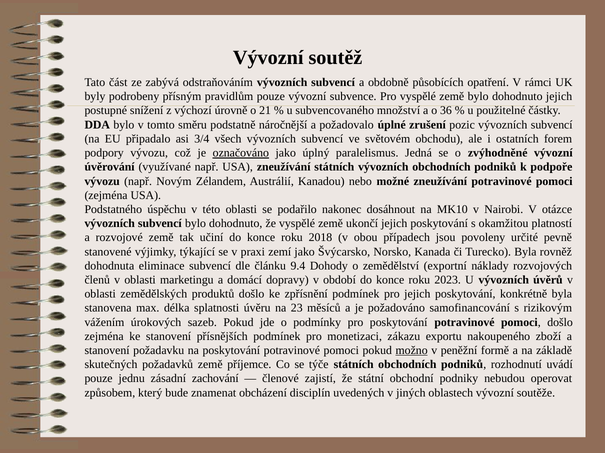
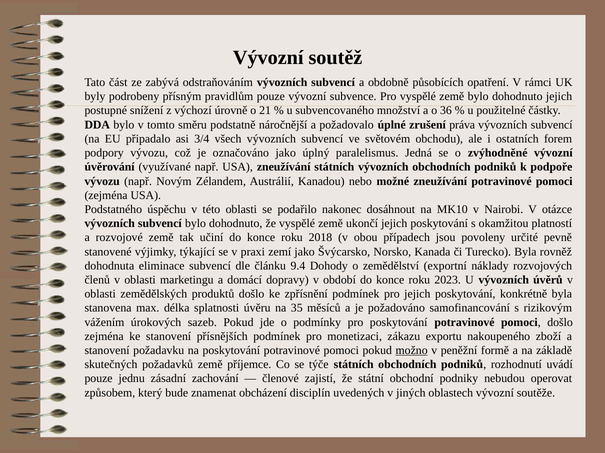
pozic: pozic -> práva
označováno underline: present -> none
23: 23 -> 35
